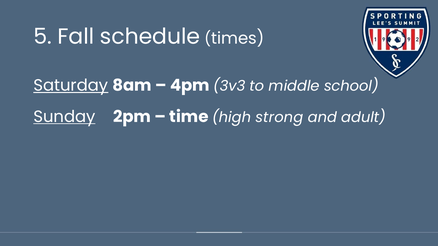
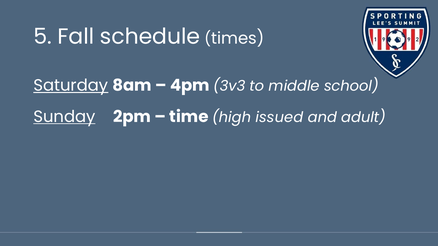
strong: strong -> issued
